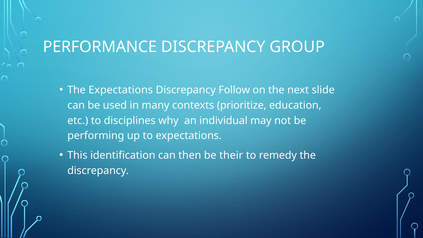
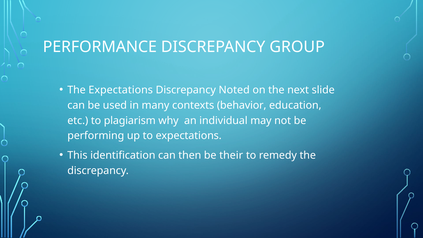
Follow: Follow -> Noted
prioritize: prioritize -> behavior
disciplines: disciplines -> plagiarism
